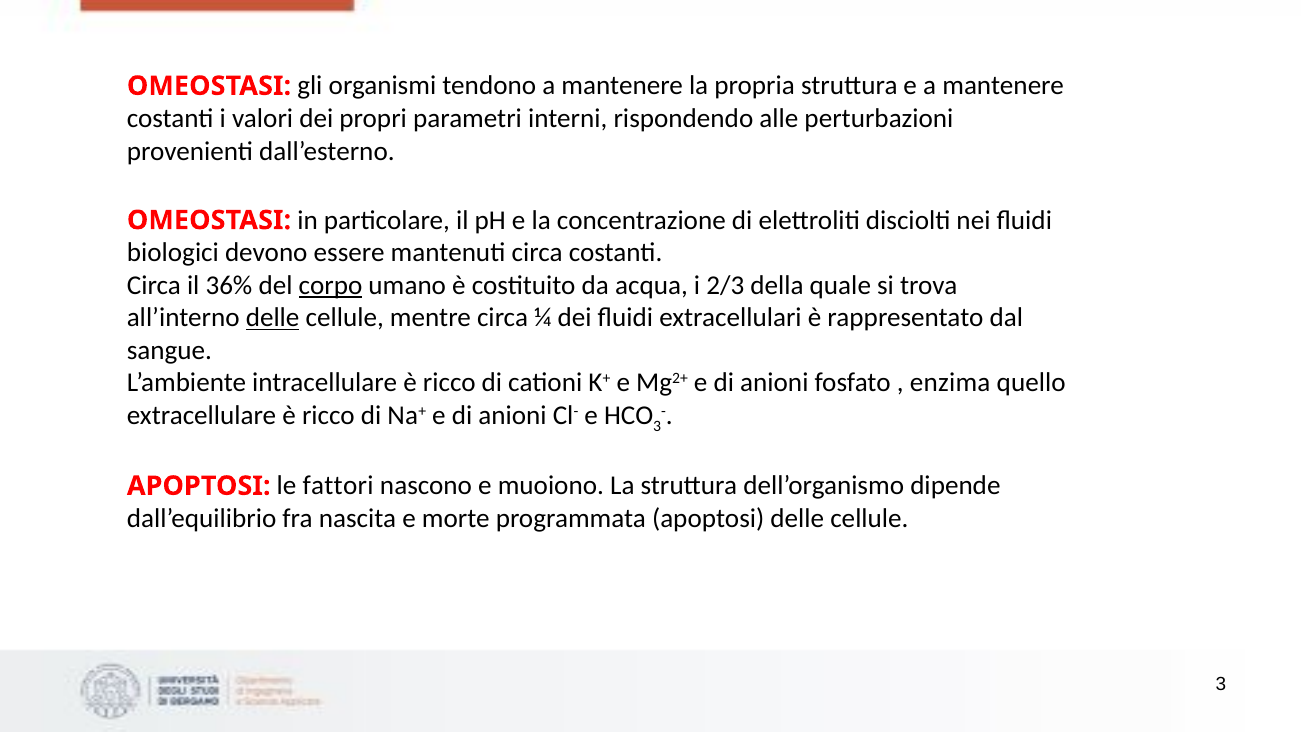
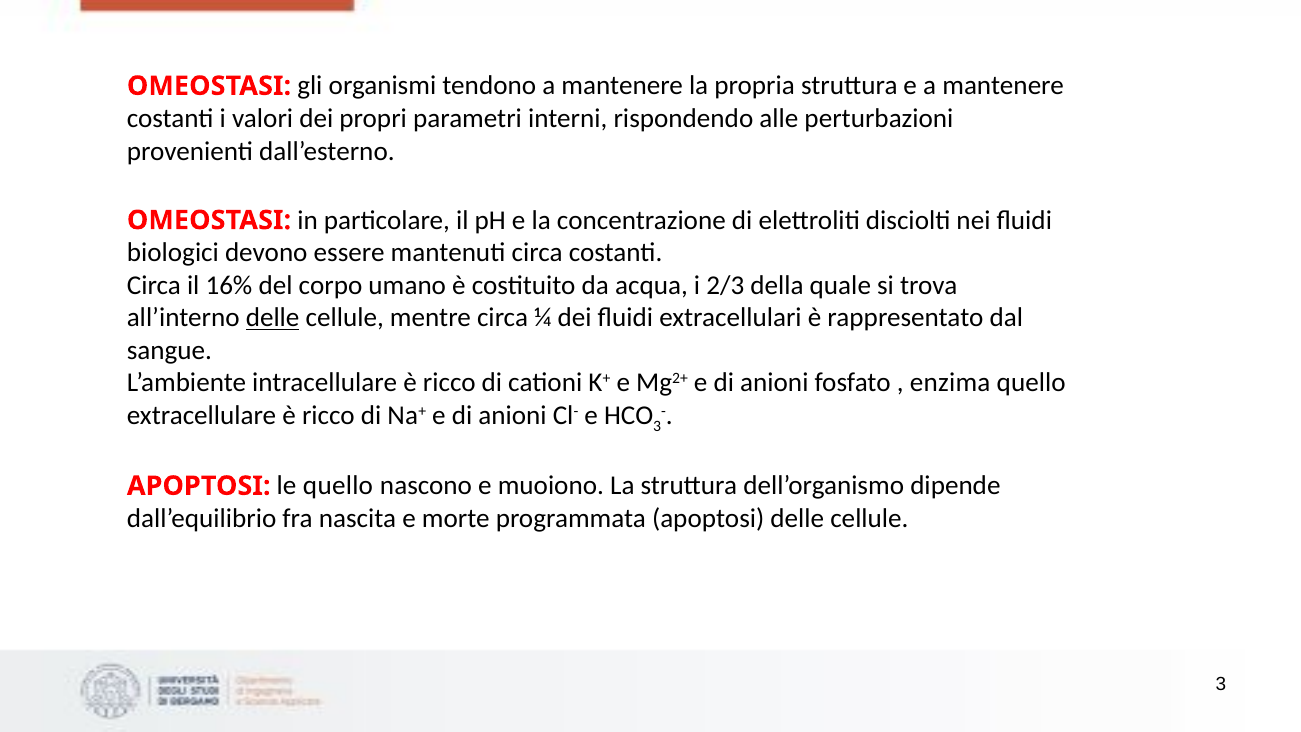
36%: 36% -> 16%
corpo underline: present -> none
le fattori: fattori -> quello
